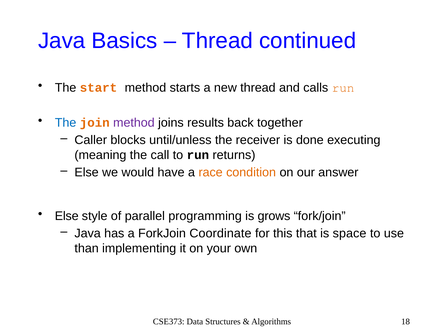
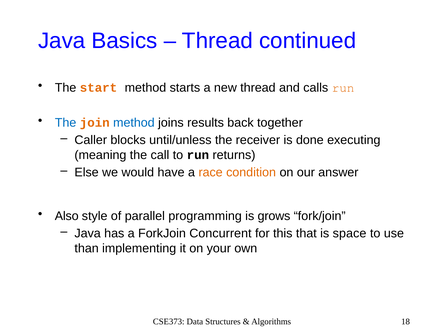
method at (134, 123) colour: purple -> blue
Else at (67, 216): Else -> Also
Coordinate: Coordinate -> Concurrent
